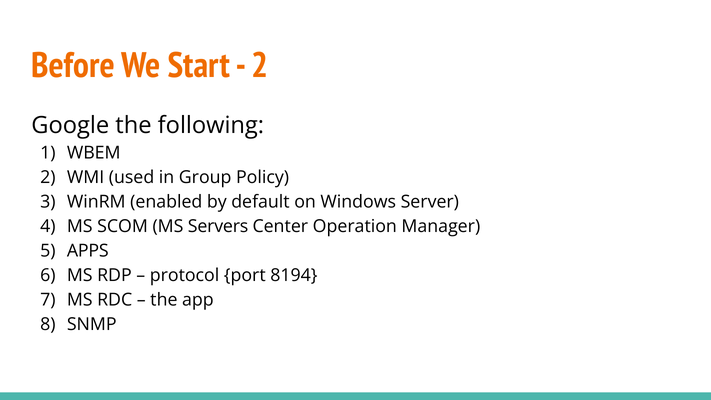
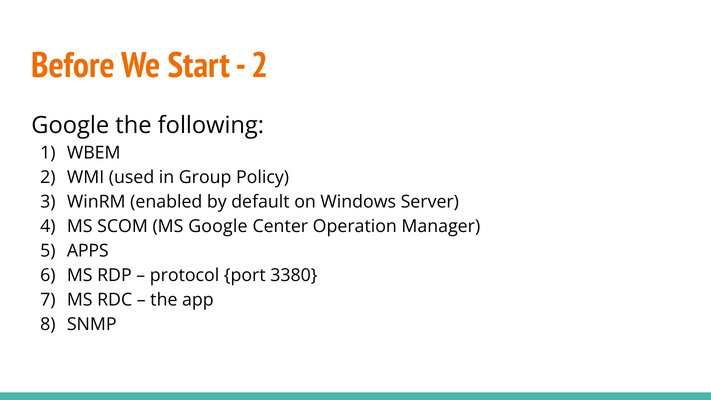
MS Servers: Servers -> Google
8194: 8194 -> 3380
